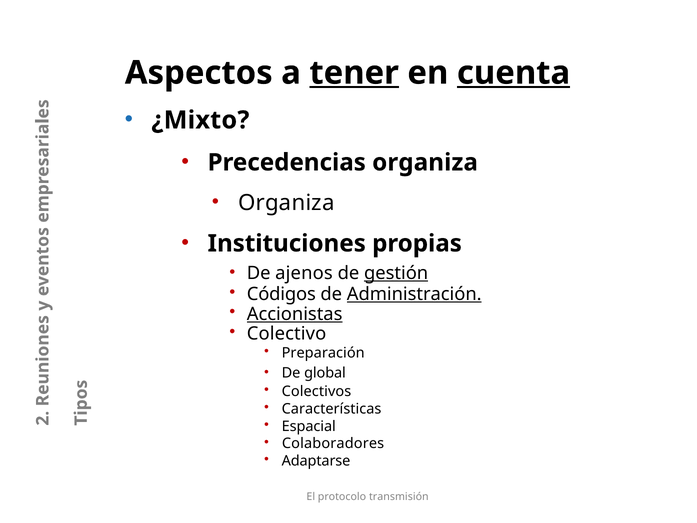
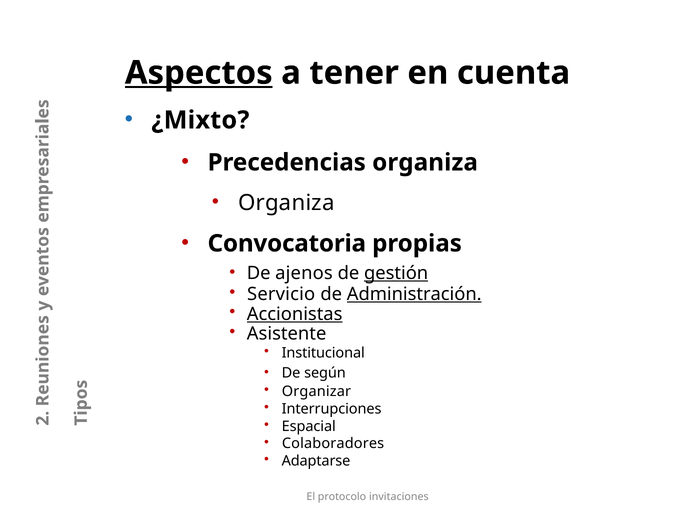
Aspectos underline: none -> present
tener underline: present -> none
cuenta underline: present -> none
Instituciones: Instituciones -> Convocatoria
Códigos: Códigos -> Servicio
Colectivo: Colectivo -> Asistente
Preparación: Preparación -> Institucional
global: global -> según
Colectivos: Colectivos -> Organizar
Características: Características -> Interrupciones
transmisión: transmisión -> invitaciones
